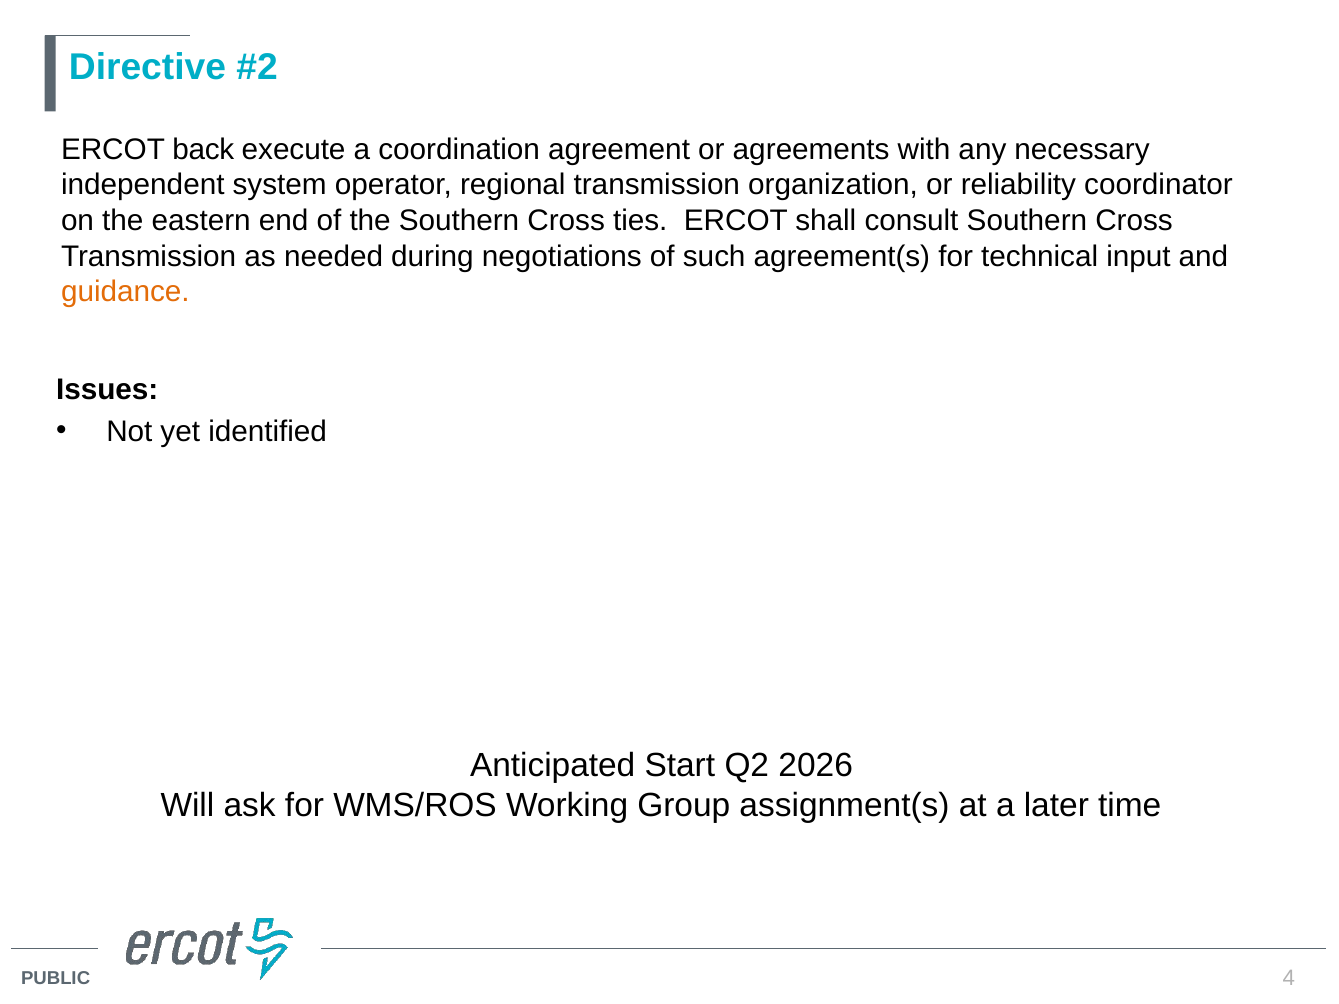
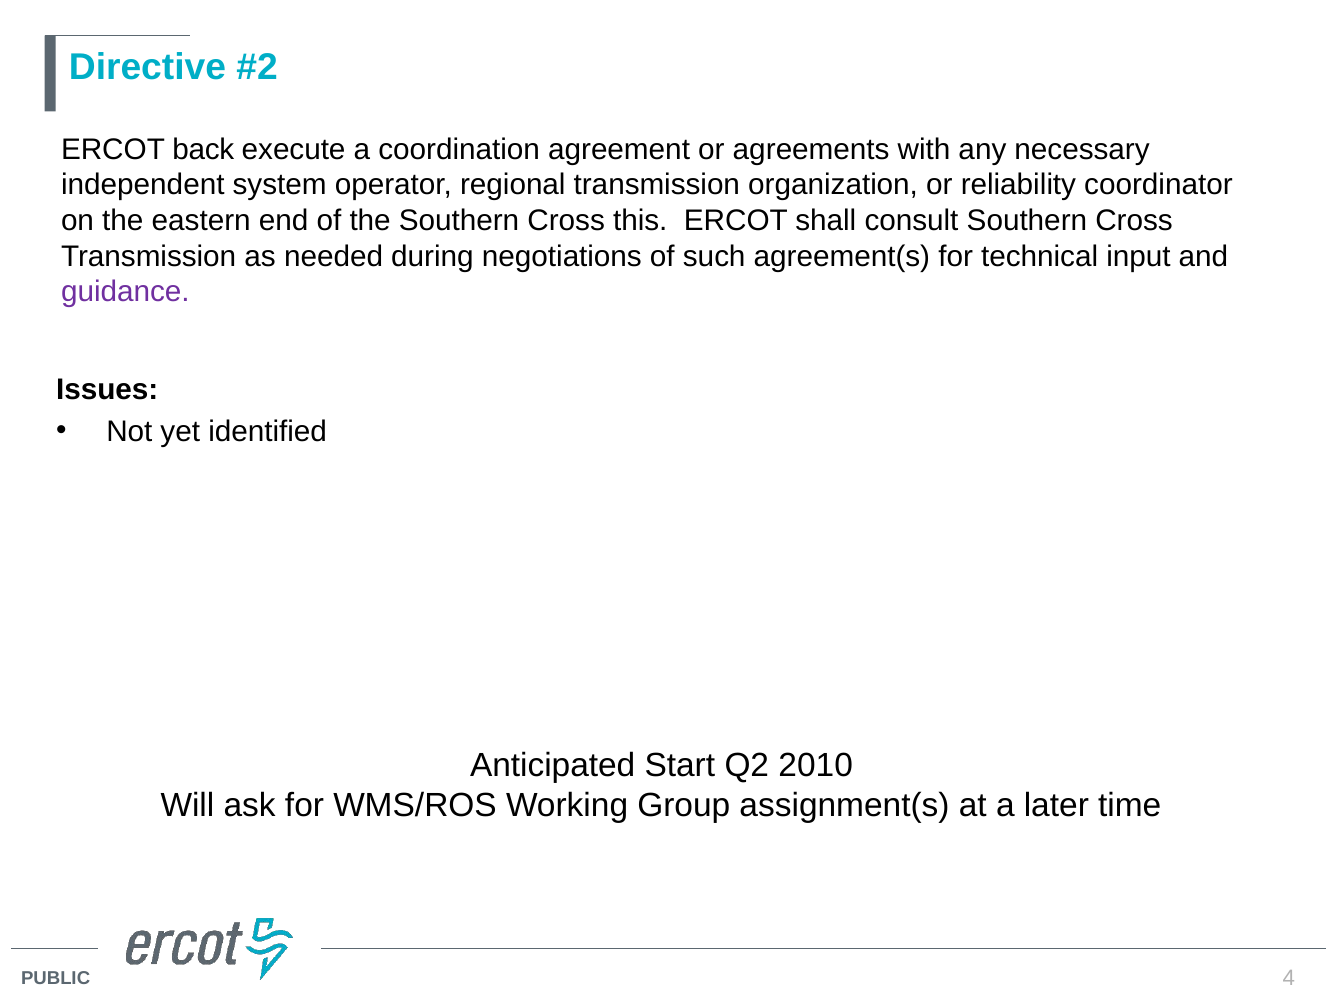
ties: ties -> this
guidance colour: orange -> purple
2026: 2026 -> 2010
